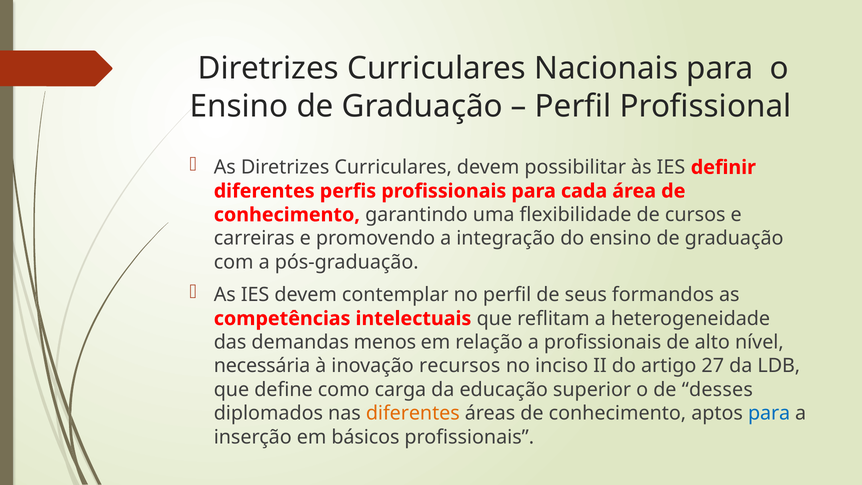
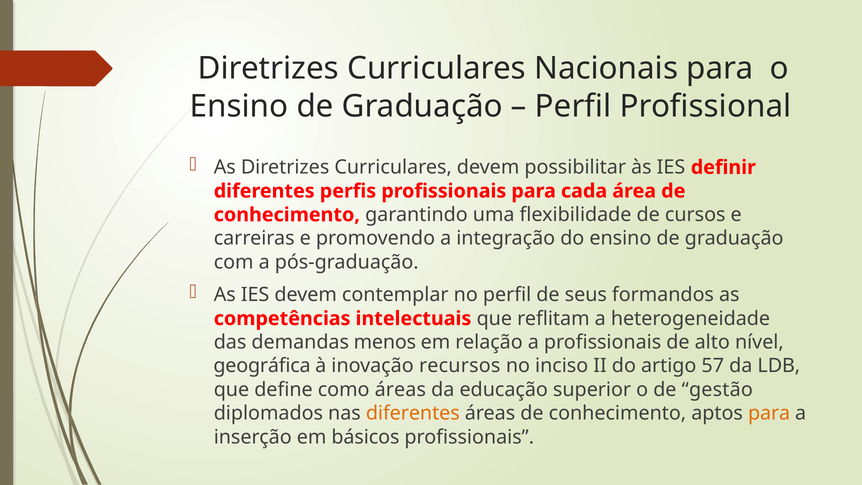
necessária: necessária -> geográfica
27: 27 -> 57
como carga: carga -> áreas
desses: desses -> gestão
para at (769, 413) colour: blue -> orange
